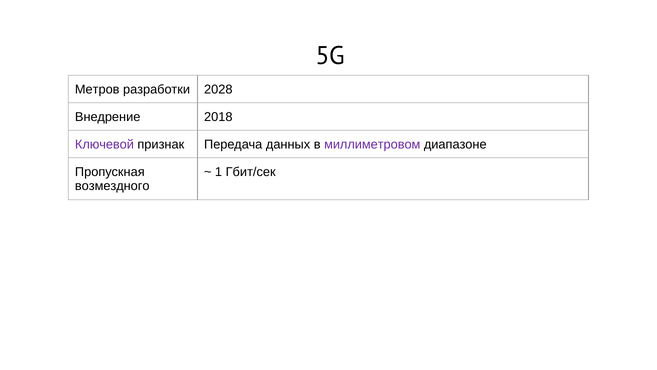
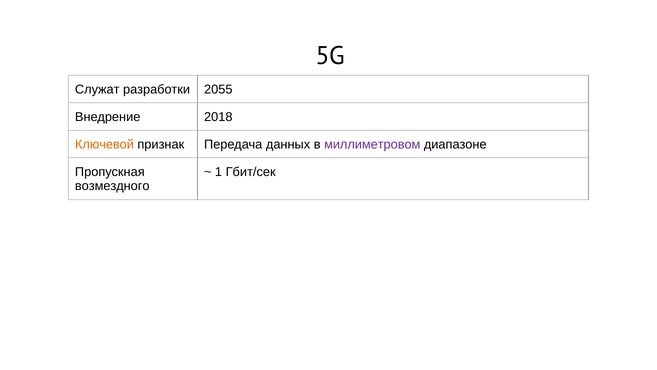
Метров: Метров -> Служат
2028: 2028 -> 2055
Ключевой colour: purple -> orange
